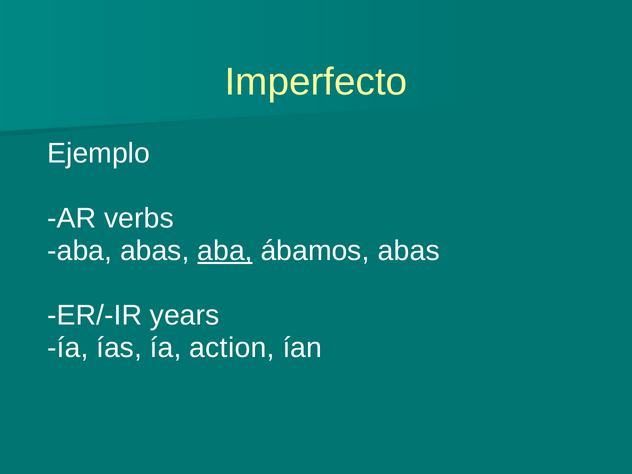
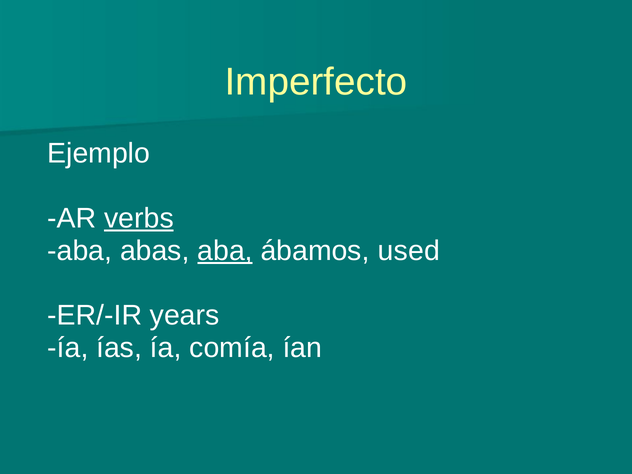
verbs underline: none -> present
ábamos abas: abas -> used
action: action -> comía
